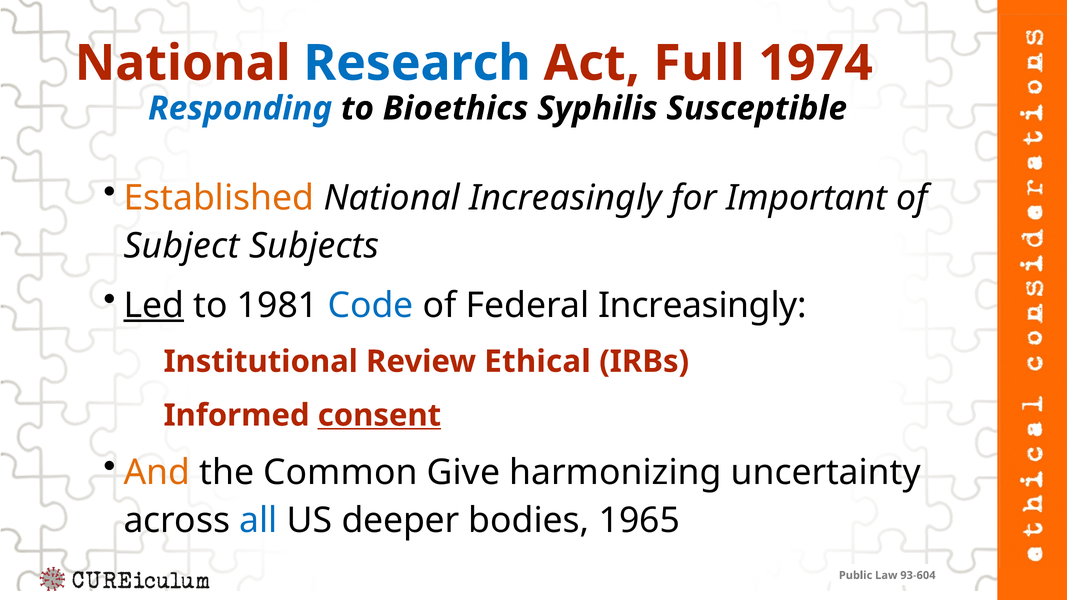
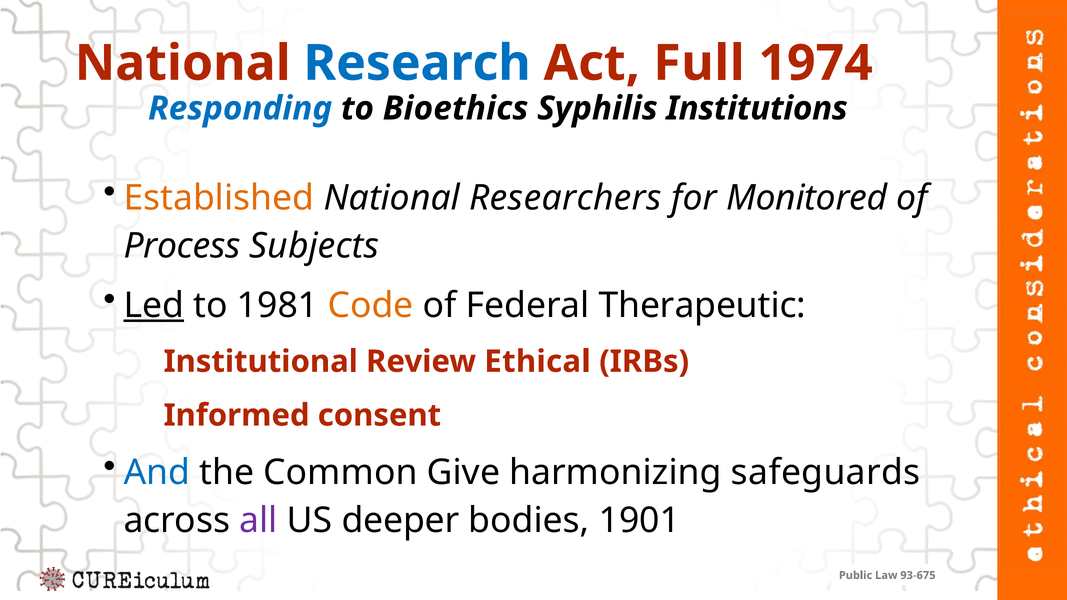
Susceptible: Susceptible -> Institutions
National Increasingly: Increasingly -> Researchers
Important: Important -> Monitored
Subject: Subject -> Process
Code colour: blue -> orange
Federal Increasingly: Increasingly -> Therapeutic
consent underline: present -> none
And colour: orange -> blue
uncertainty: uncertainty -> safeguards
all colour: blue -> purple
1965: 1965 -> 1901
93-604: 93-604 -> 93-675
